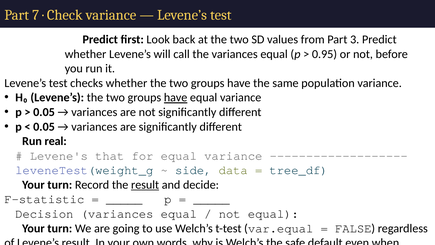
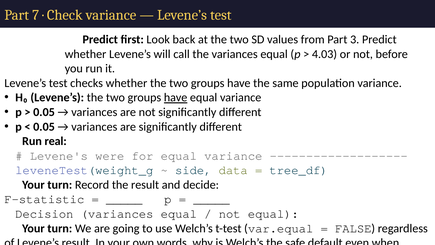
0.95: 0.95 -> 4.03
that: that -> were
result at (145, 185) underline: present -> none
